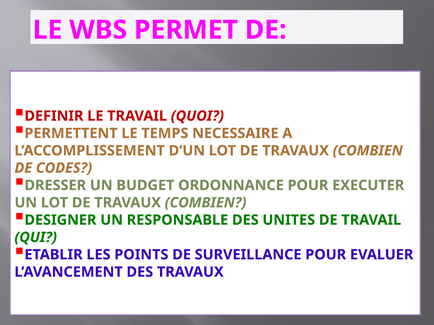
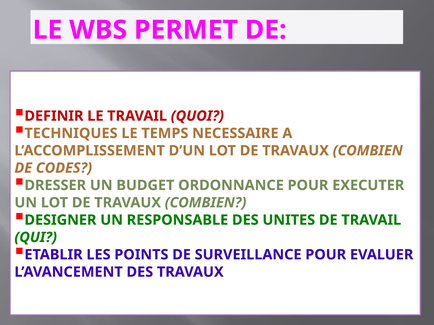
PERMETTENT: PERMETTENT -> TECHNIQUES
